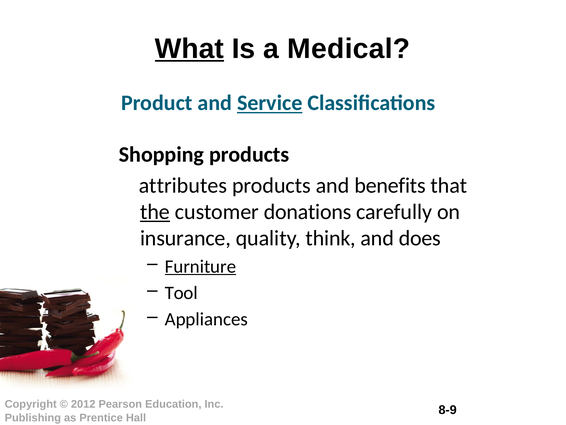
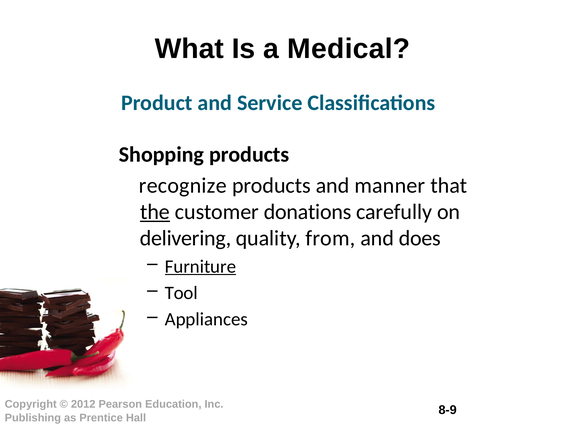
What underline: present -> none
Service underline: present -> none
attributes: attributes -> recognize
benefits: benefits -> manner
insurance: insurance -> delivering
think: think -> from
